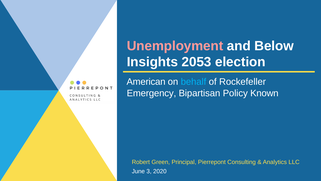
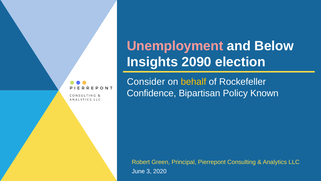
2053: 2053 -> 2090
American: American -> Consider
behalf colour: light blue -> yellow
Emergency: Emergency -> Confidence
